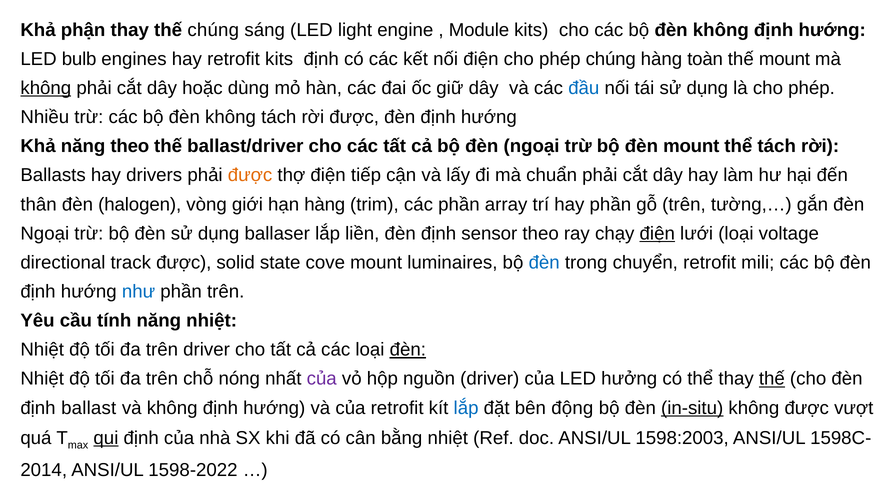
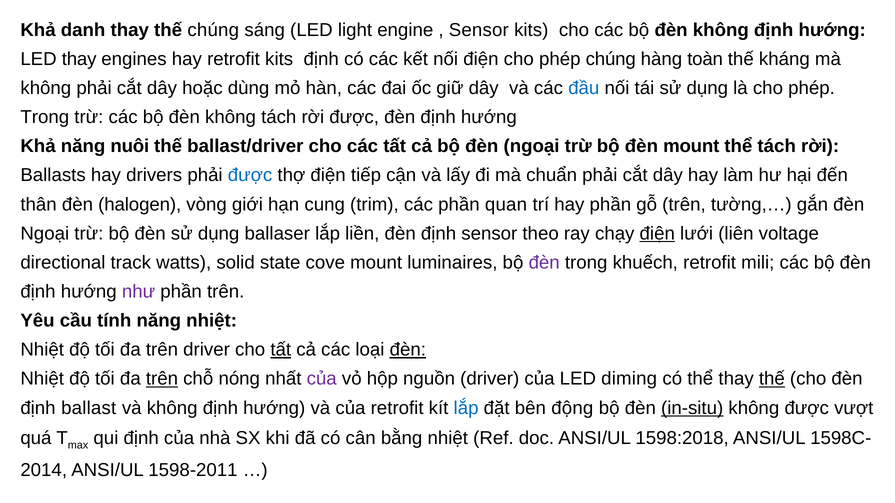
phận: phận -> danh
Module at (479, 30): Module -> Sensor
LED bulb: bulb -> thay
thế mount: mount -> kháng
không at (46, 88) underline: present -> none
Nhiều at (45, 117): Nhiều -> Trong
năng theo: theo -> nuôi
được at (250, 175) colour: orange -> blue
hạn hàng: hàng -> cung
array: array -> quan
lưới loại: loại -> liên
track được: được -> watts
đèn at (544, 263) colour: blue -> purple
chuyển: chuyển -> khuếch
như colour: blue -> purple
tất at (281, 350) underline: none -> present
trên at (162, 379) underline: none -> present
hưởng: hưởng -> diming
qui underline: present -> none
1598:2003: 1598:2003 -> 1598:2018
1598-2022: 1598-2022 -> 1598-2011
